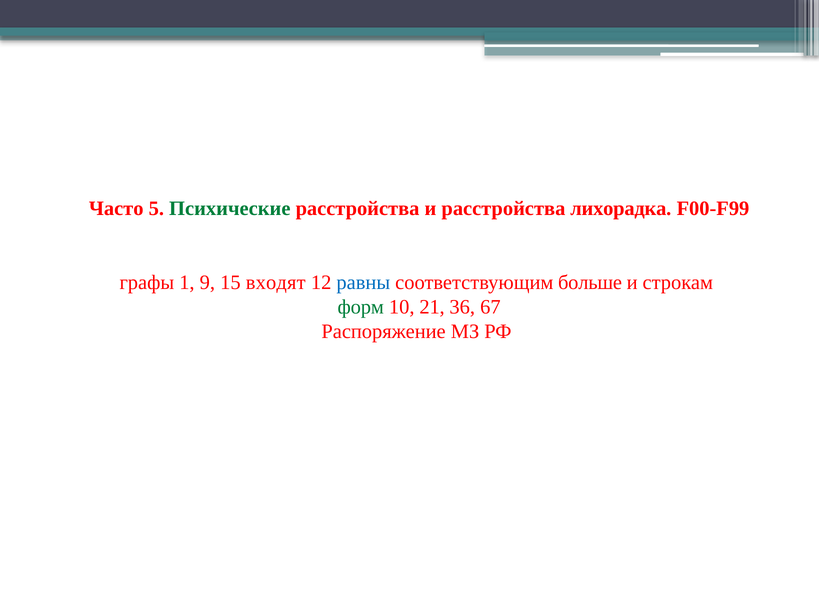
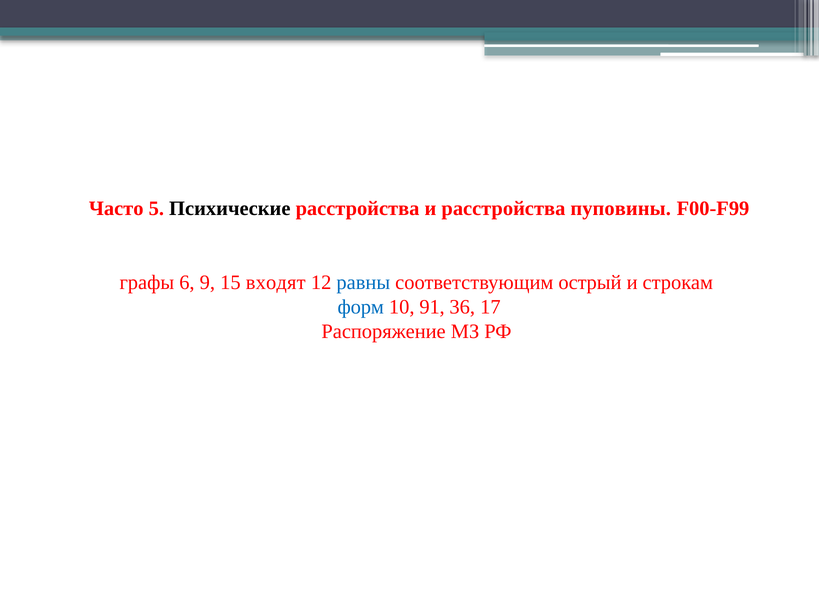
Психические colour: green -> black
лихорадка: лихорадка -> пуповины
1: 1 -> 6
больше: больше -> острый
форм colour: green -> blue
21: 21 -> 91
67: 67 -> 17
